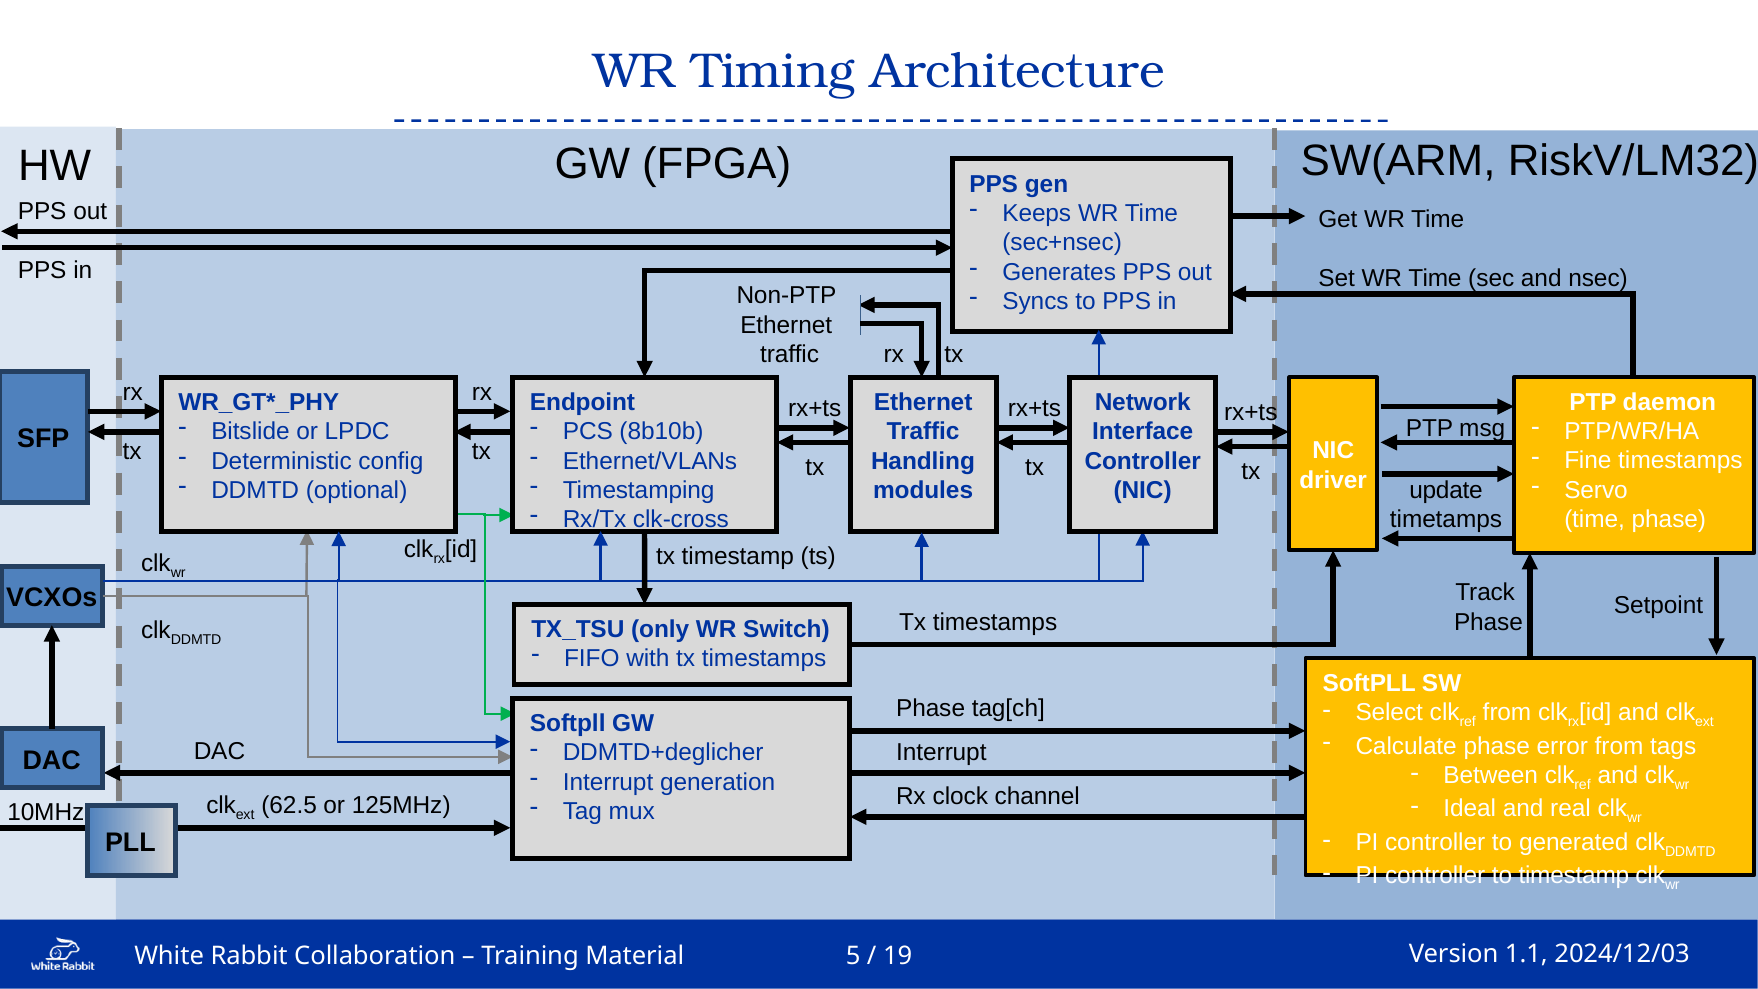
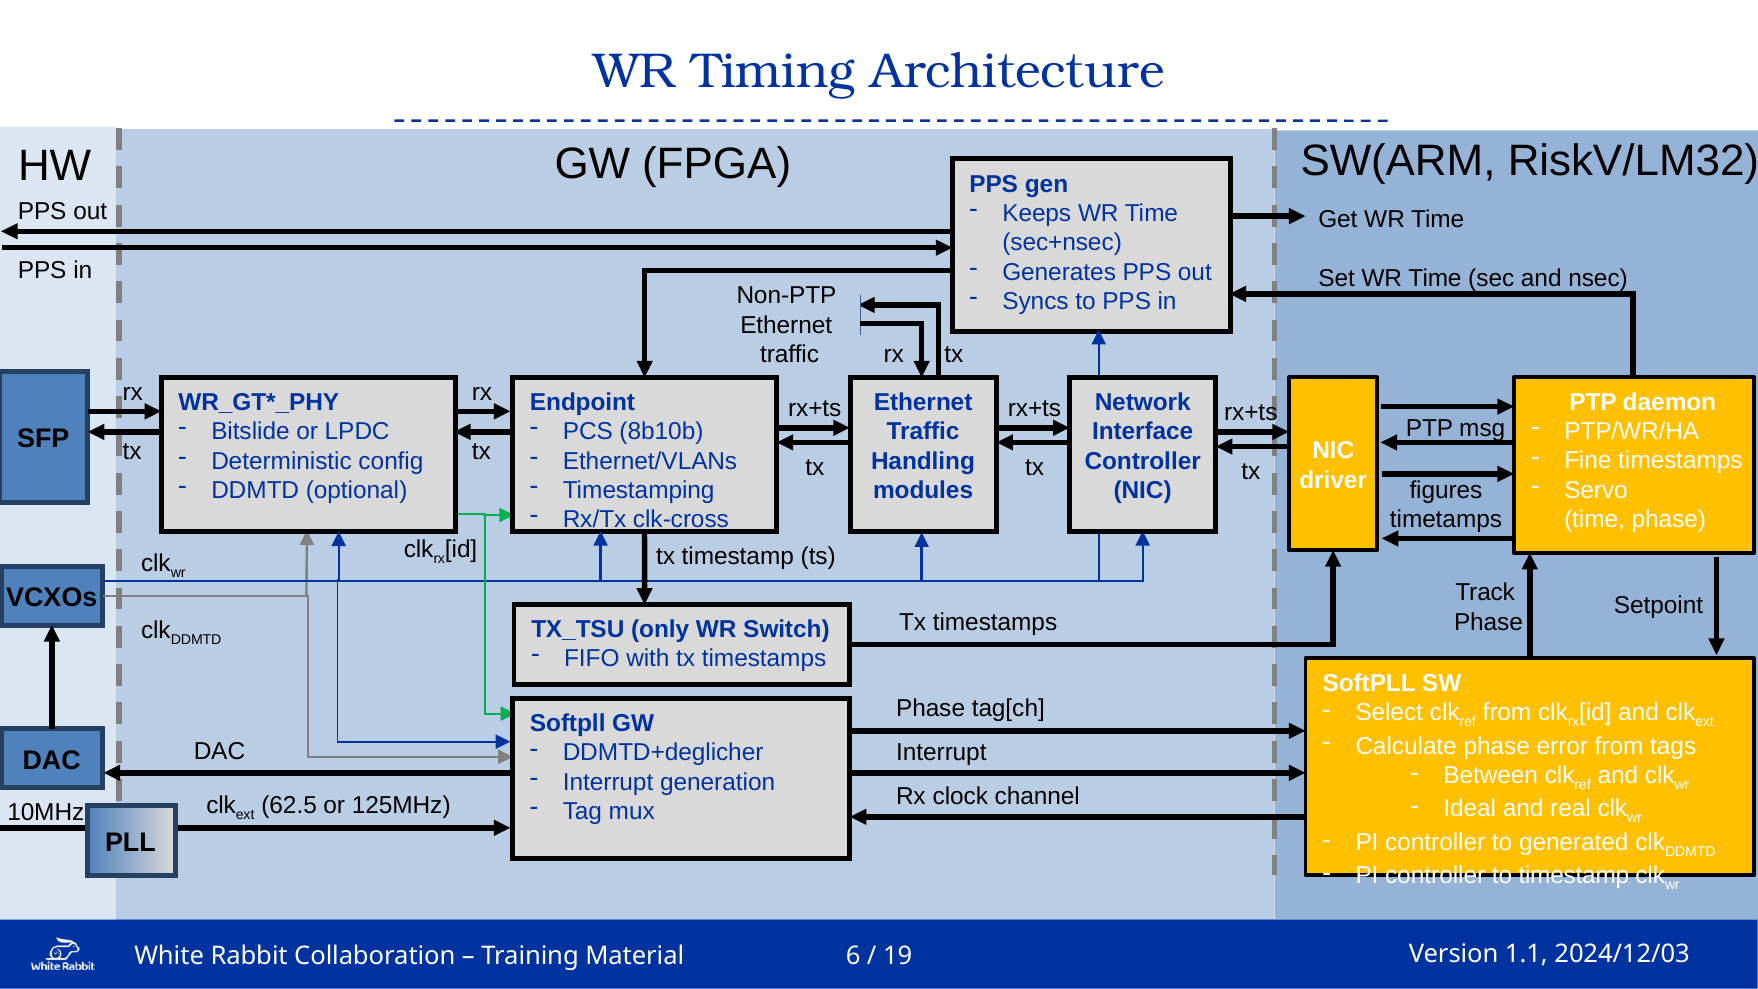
update: update -> figures
5: 5 -> 6
